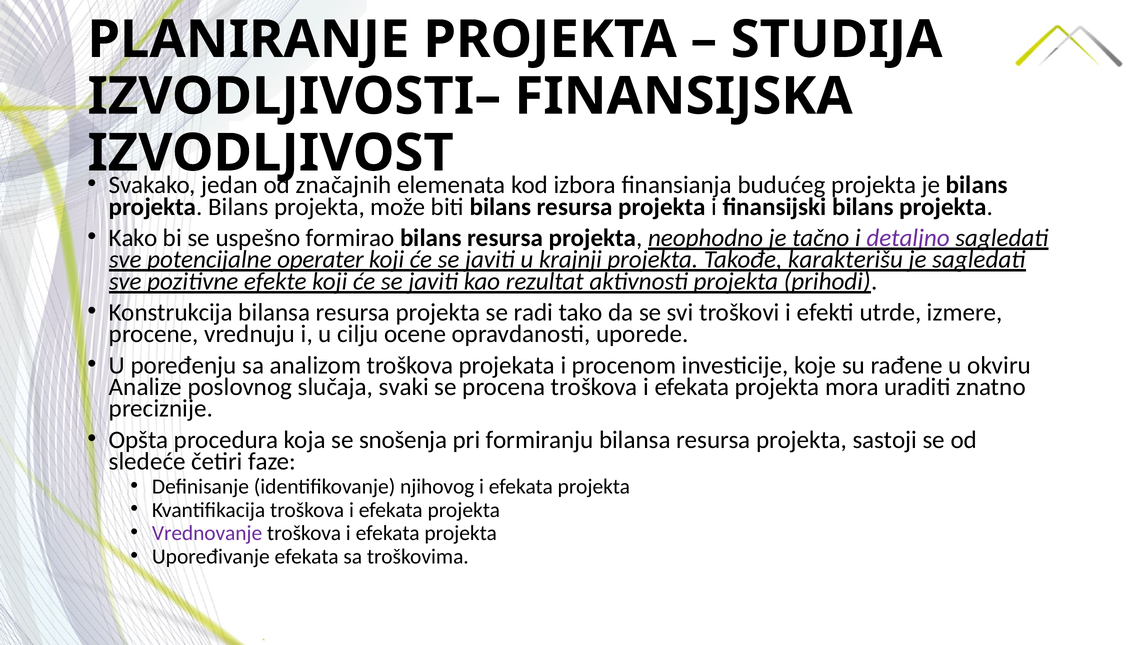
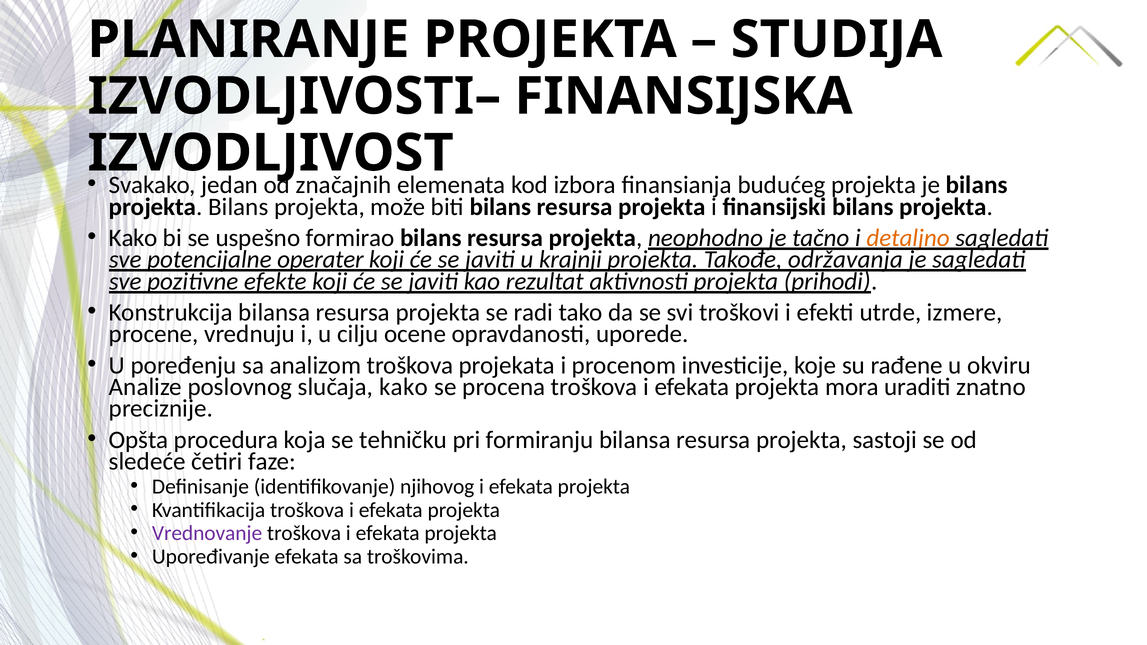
detaljno colour: purple -> orange
karakterišu: karakterišu -> održavanja
slučaja svaki: svaki -> kako
snošenja: snošenja -> tehničku
